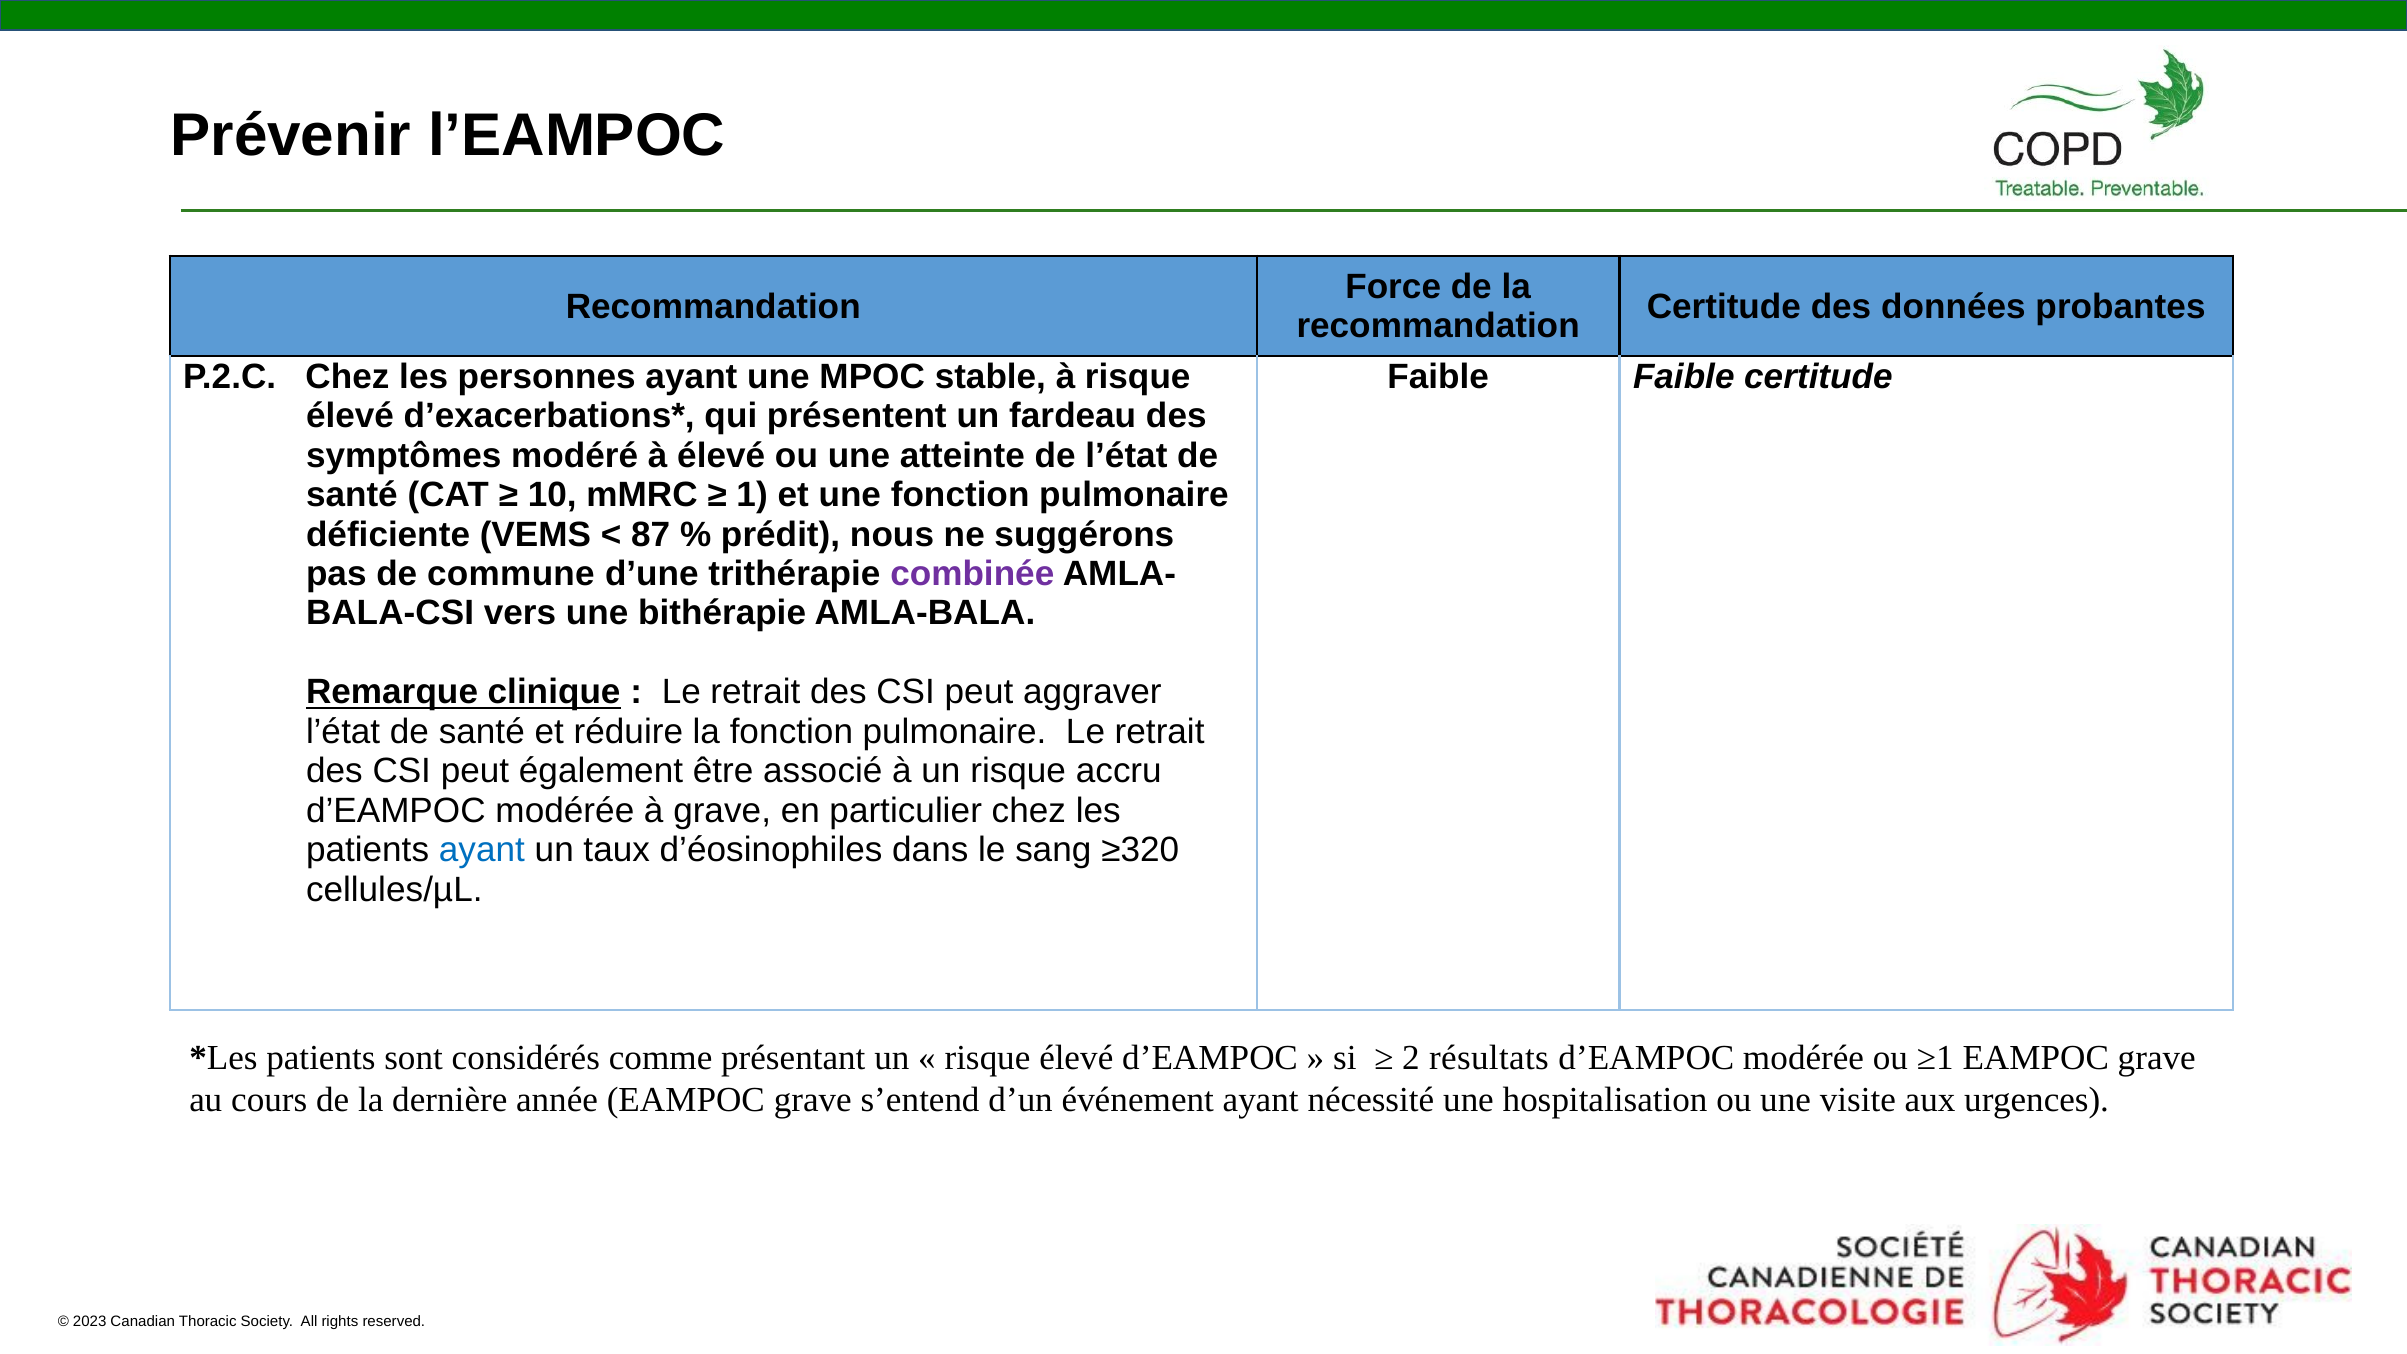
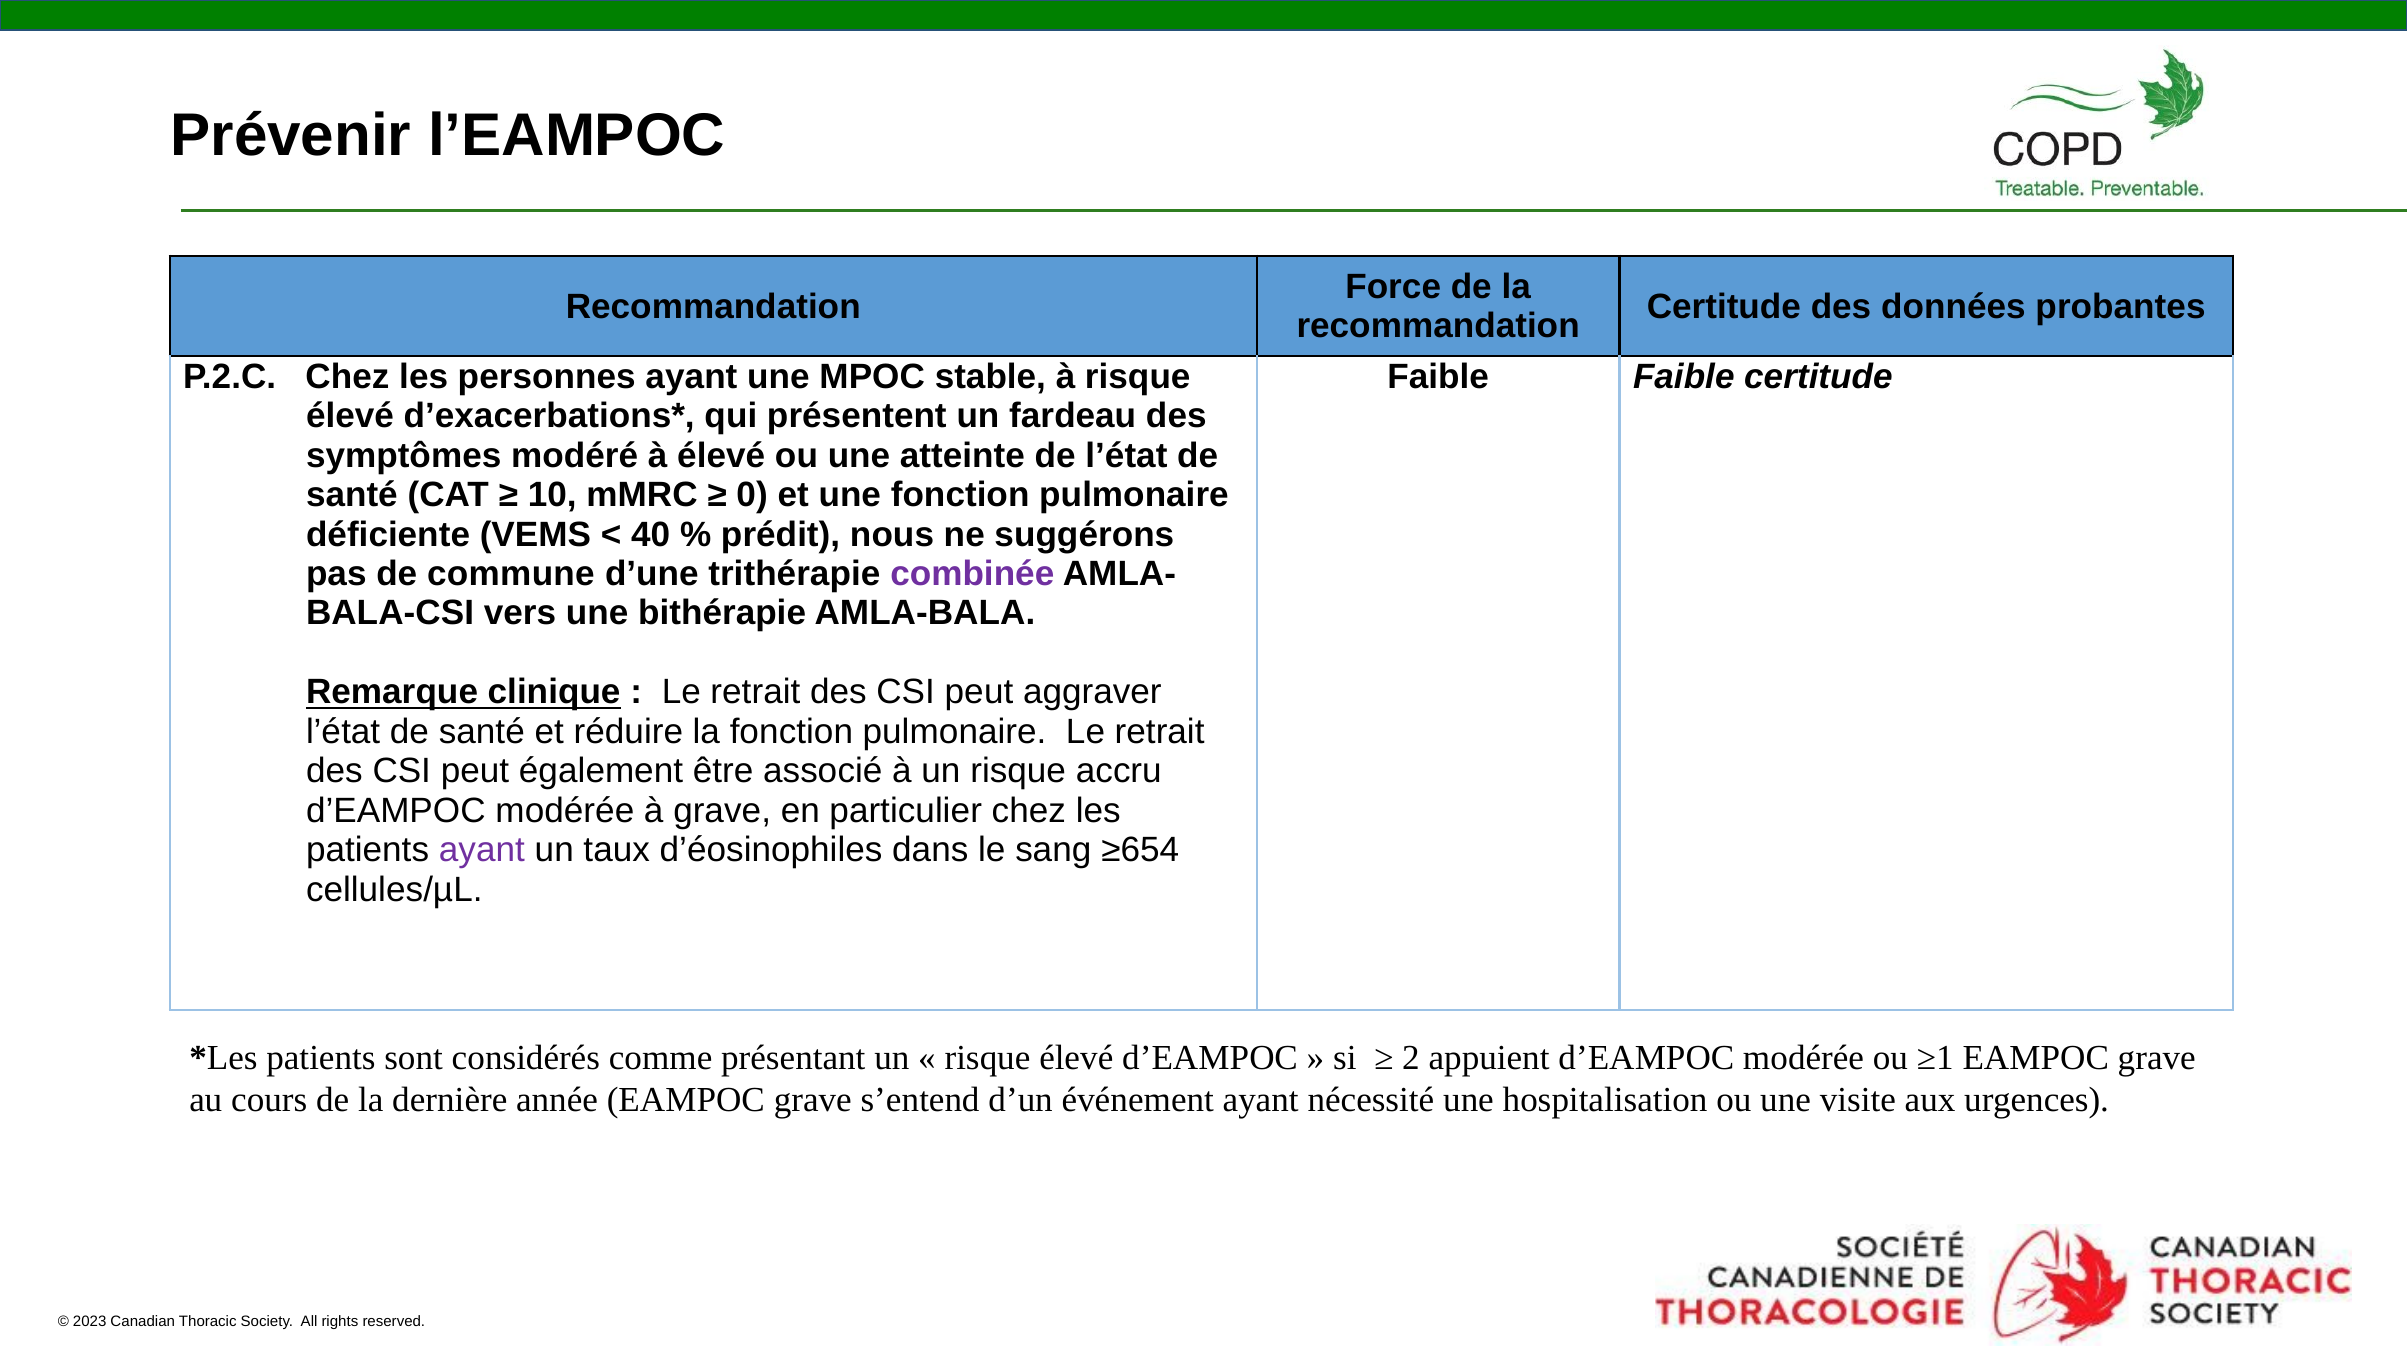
1: 1 -> 0
87: 87 -> 40
ayant at (482, 850) colour: blue -> purple
≥320: ≥320 -> ≥654
résultats: résultats -> appuient
